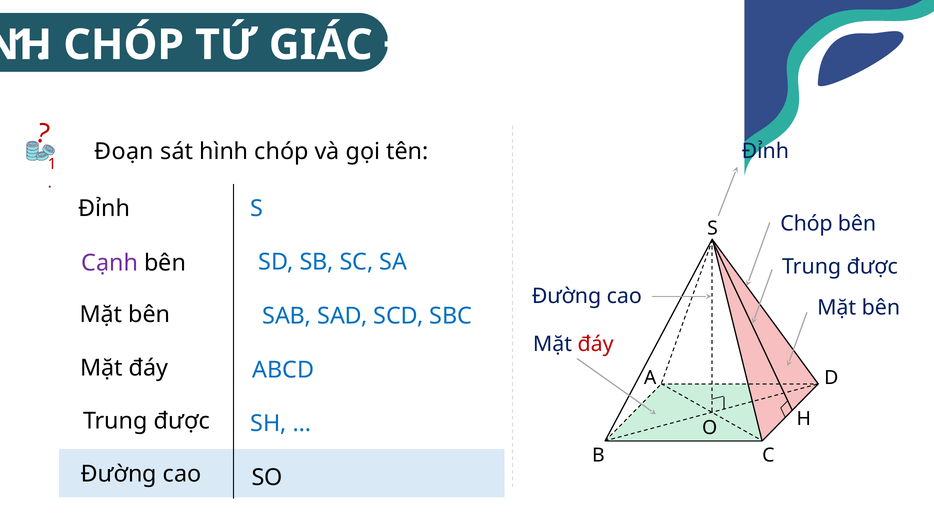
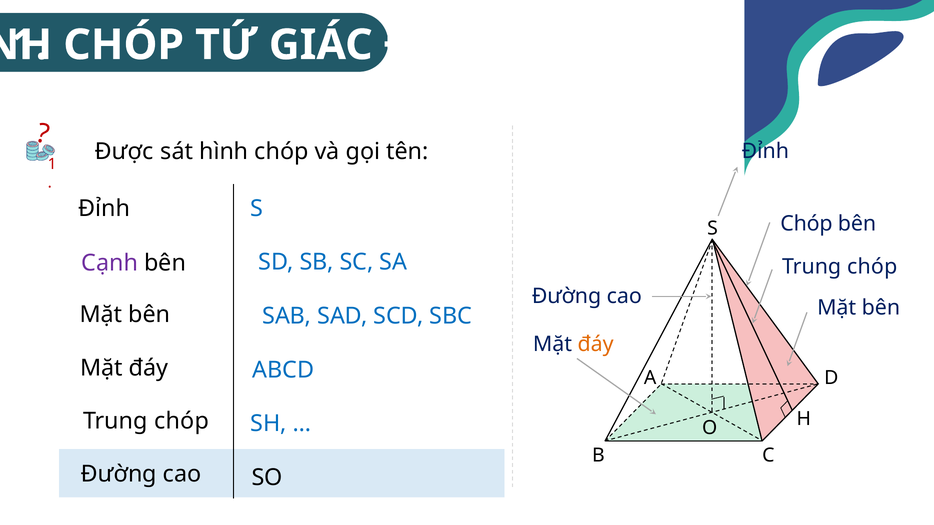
Đoạn: Đoạn -> Được
được at (872, 267): được -> chóp
đáy at (596, 344) colour: red -> orange
được at (182, 421): được -> chóp
